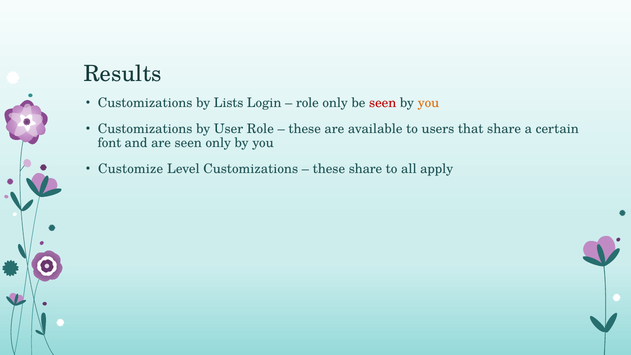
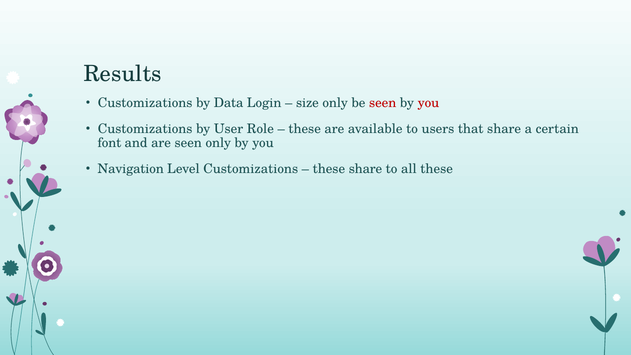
Lists: Lists -> Data
role at (307, 103): role -> size
you at (428, 103) colour: orange -> red
Customize: Customize -> Navigation
all apply: apply -> these
